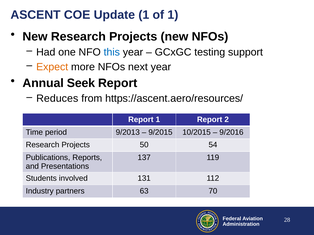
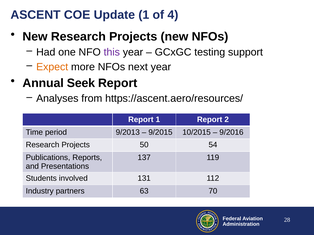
of 1: 1 -> 4
this colour: blue -> purple
Reduces: Reduces -> Analyses
